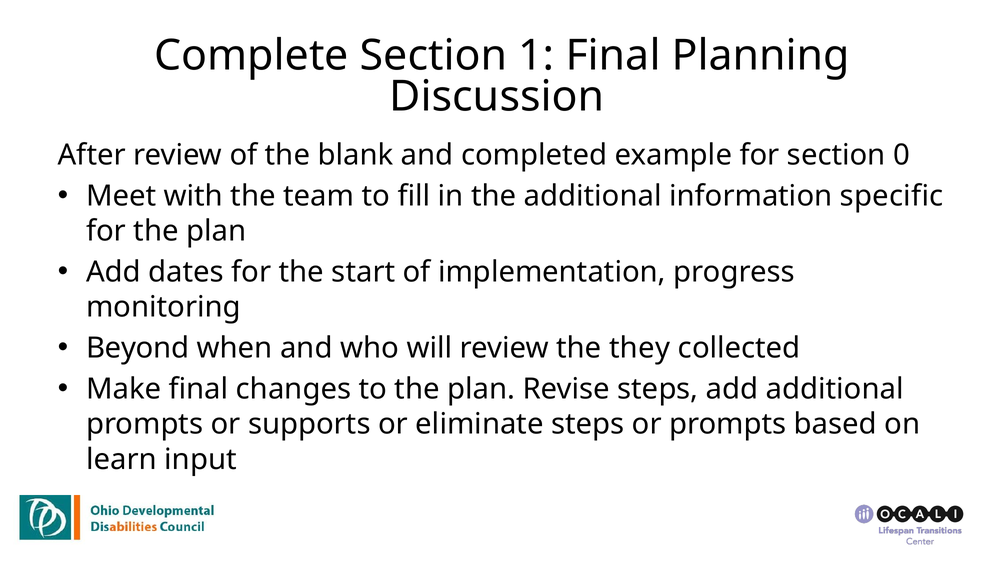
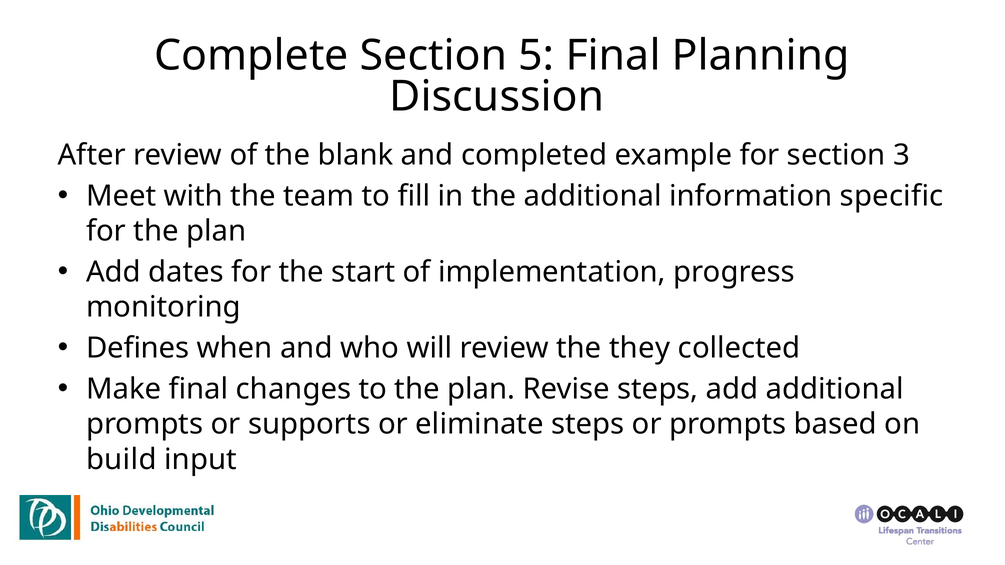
1: 1 -> 5
0: 0 -> 3
Beyond: Beyond -> Defines
learn: learn -> build
